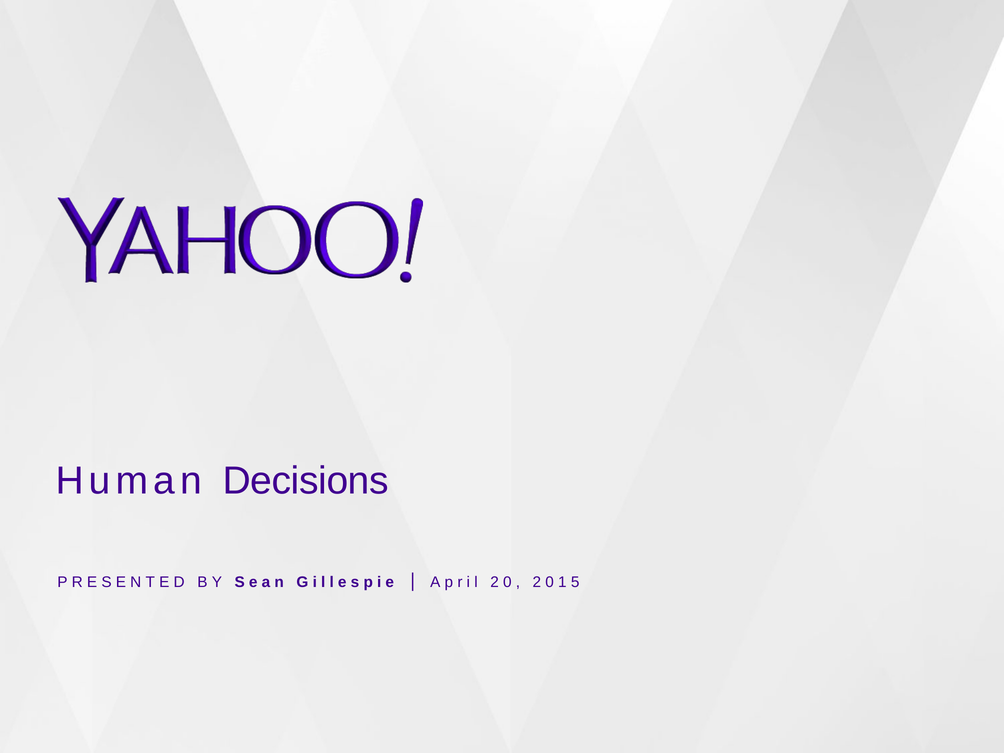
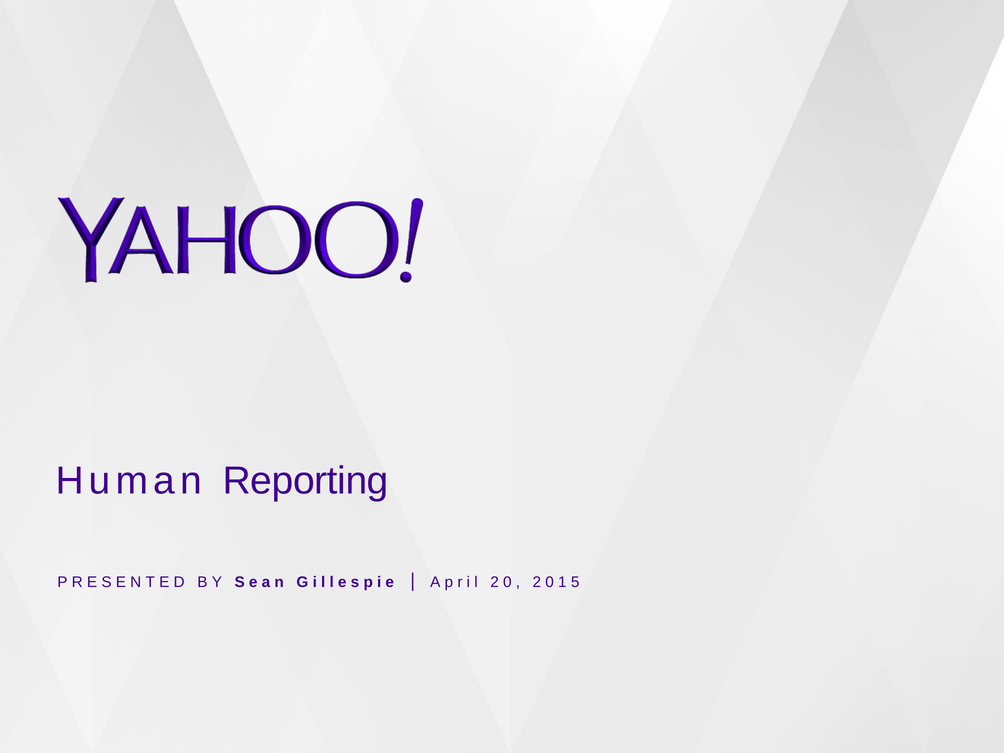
Decisions: Decisions -> Reporting
